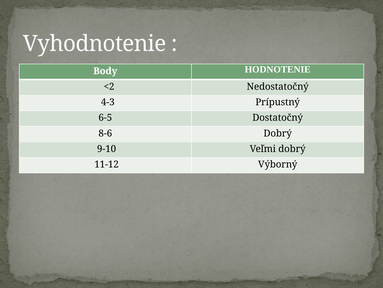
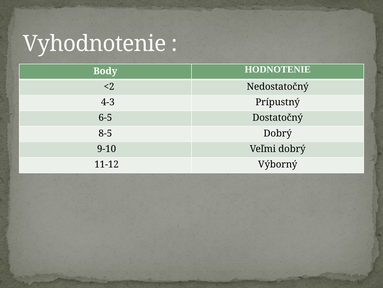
8-6: 8-6 -> 8-5
